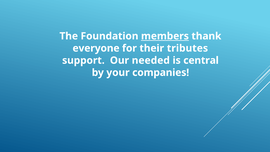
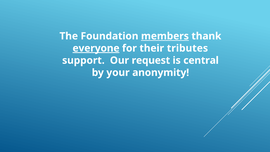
everyone underline: none -> present
needed: needed -> request
companies: companies -> anonymity
